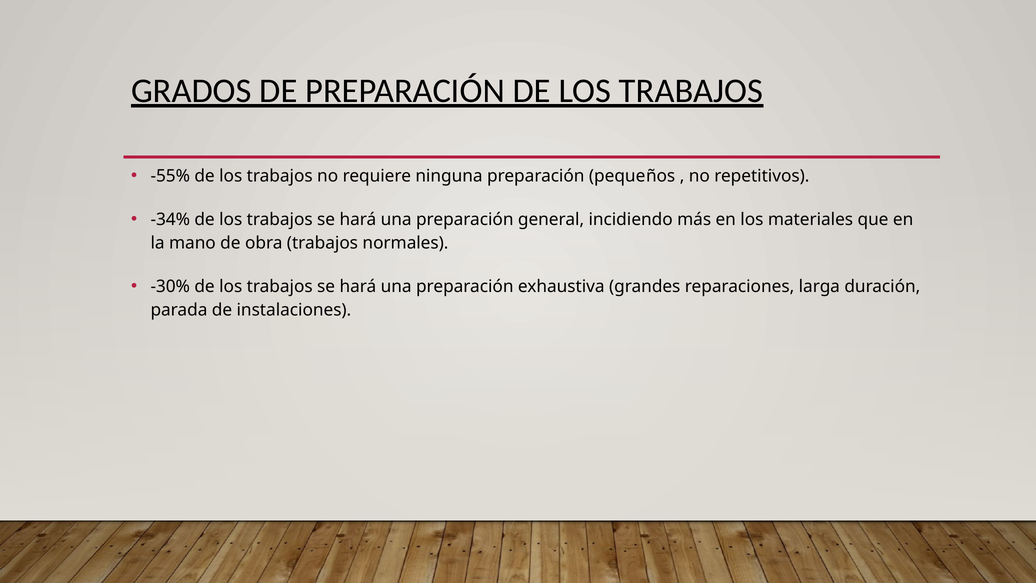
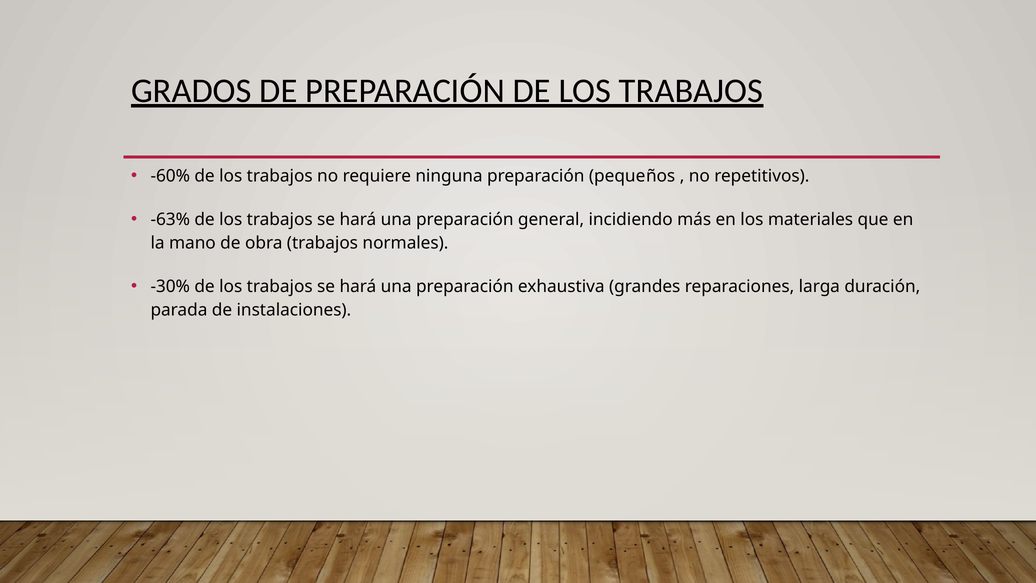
-55%: -55% -> -60%
-34%: -34% -> -63%
